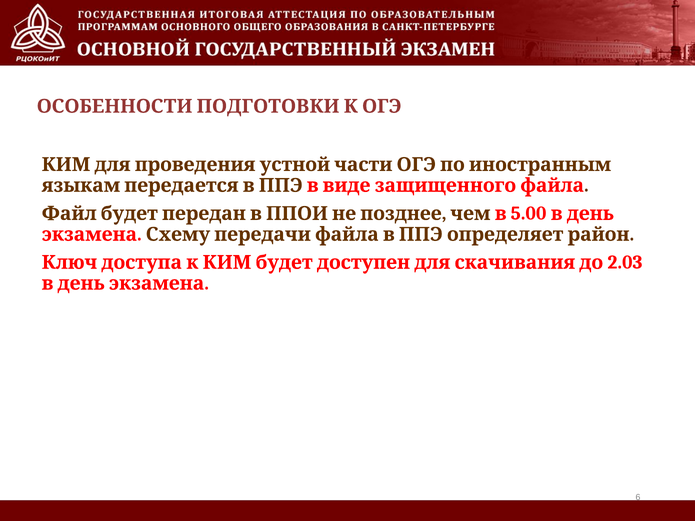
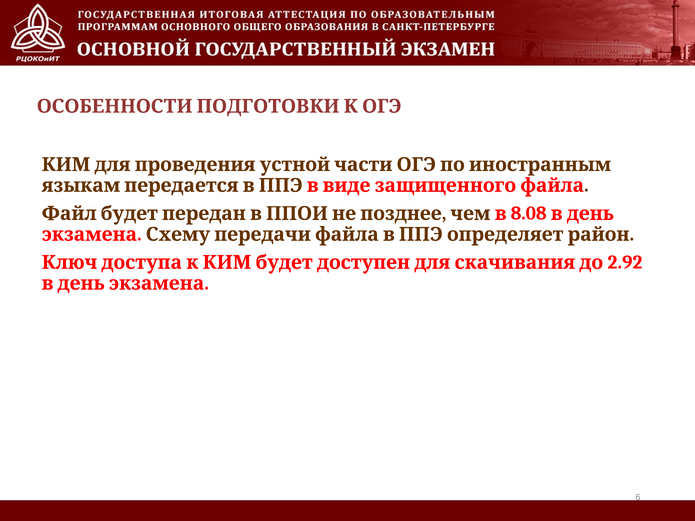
5.00: 5.00 -> 8.08
2.03: 2.03 -> 2.92
